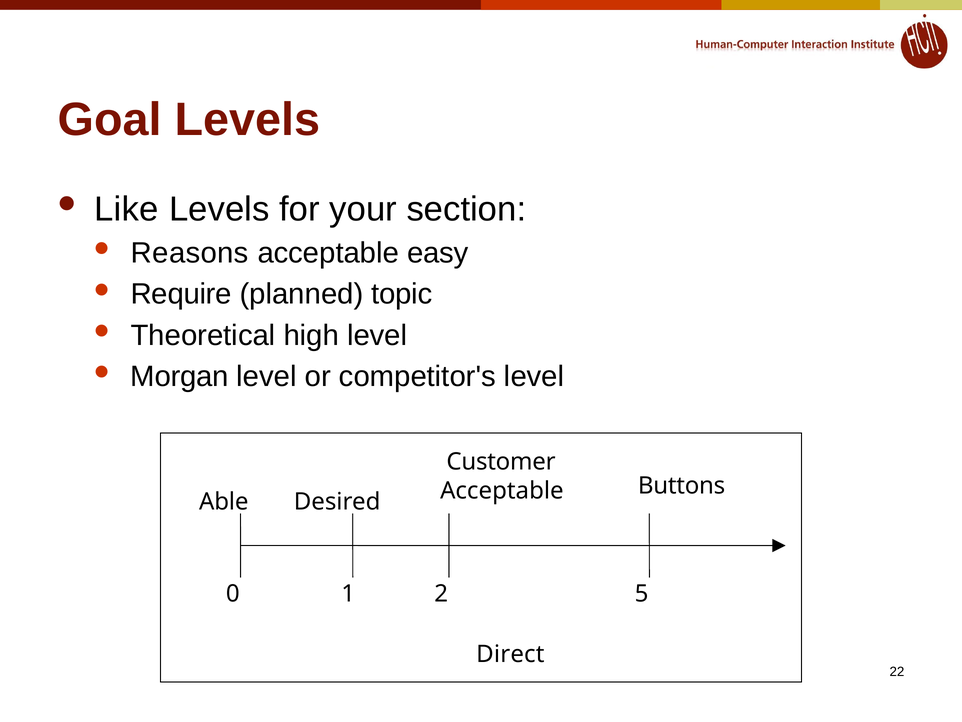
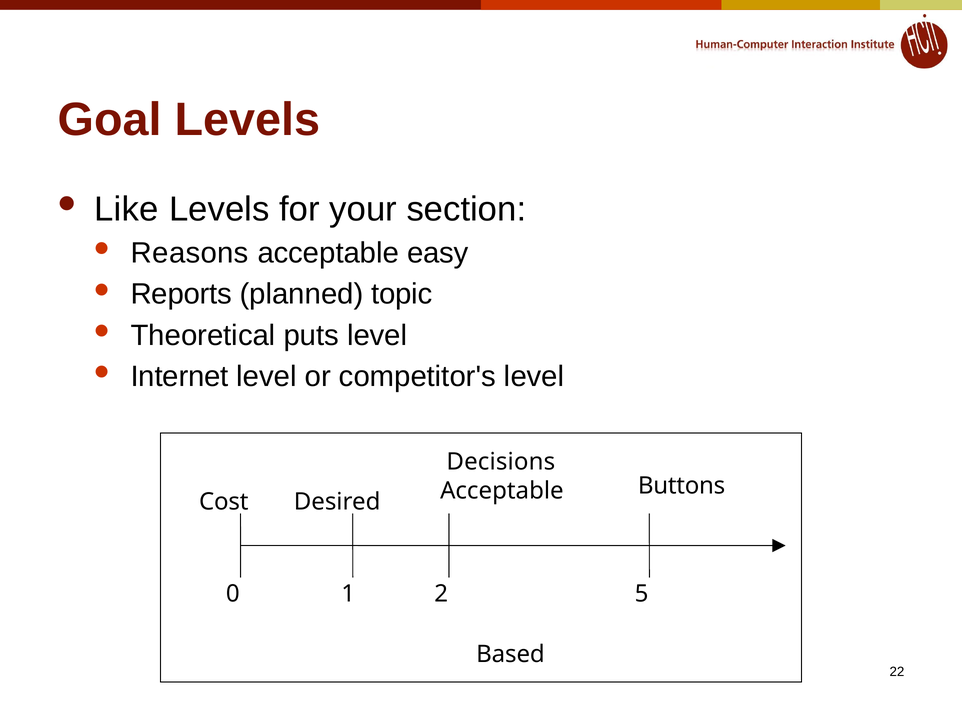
Require: Require -> Reports
high: high -> puts
Morgan: Morgan -> Internet
Customer: Customer -> Decisions
Able: Able -> Cost
Direct: Direct -> Based
